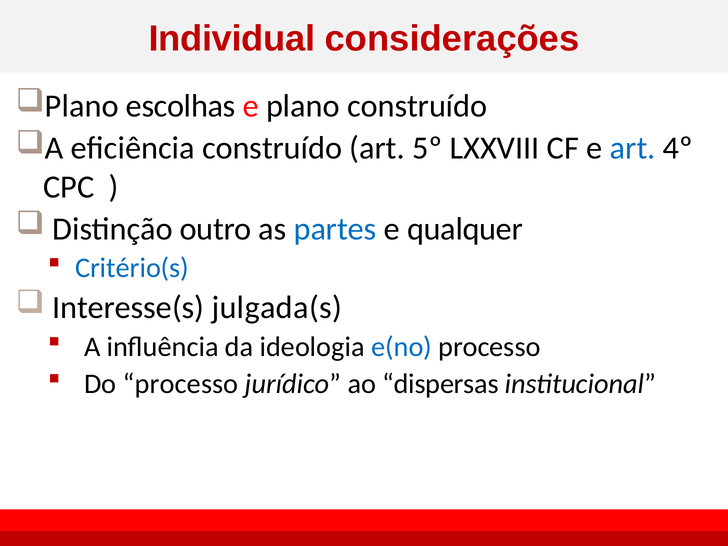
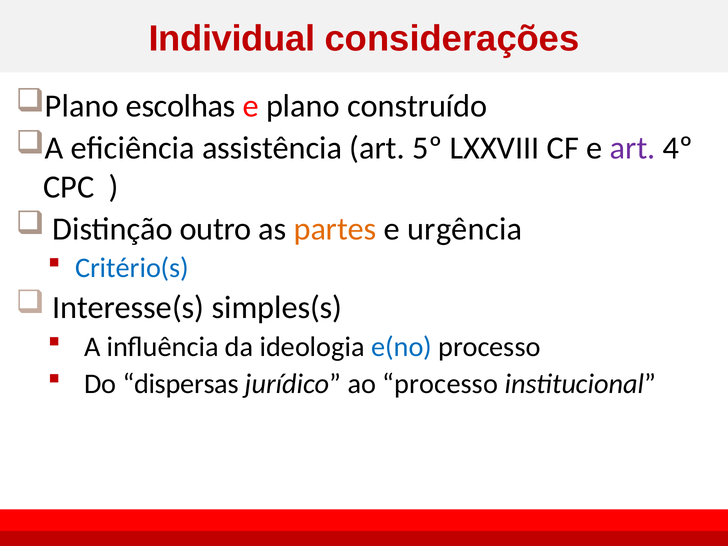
eficiência construído: construído -> assistência
art at (633, 148) colour: blue -> purple
partes colour: blue -> orange
qualquer: qualquer -> urgência
julgada(s: julgada(s -> simples(s
Do processo: processo -> dispersas
ao dispersas: dispersas -> processo
